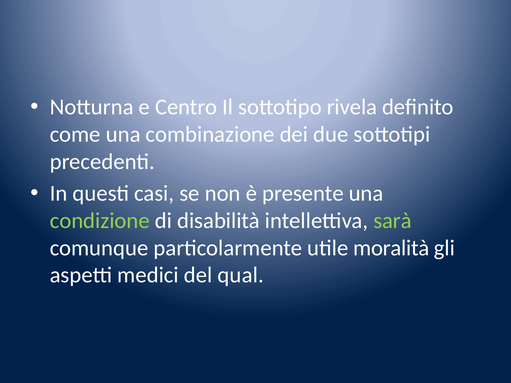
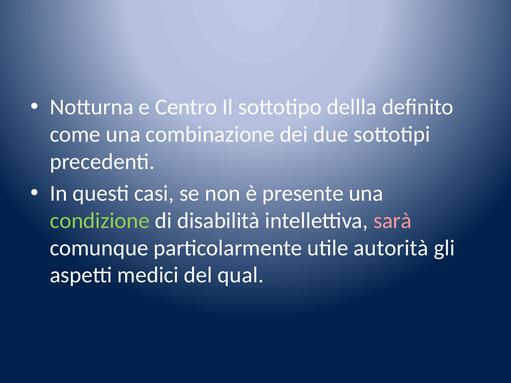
rivela: rivela -> dellla
sarà colour: light green -> pink
moralità: moralità -> autorità
